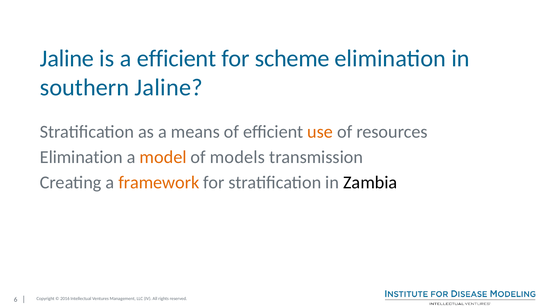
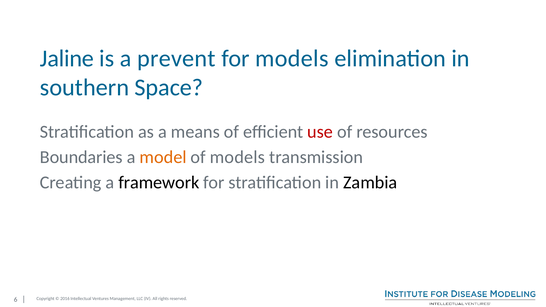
a efficient: efficient -> prevent
for scheme: scheme -> models
southern Jaline: Jaline -> Space
use colour: orange -> red
Elimination at (81, 157): Elimination -> Boundaries
framework colour: orange -> black
